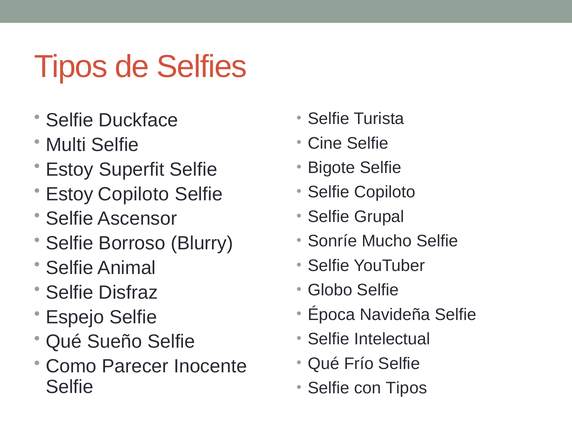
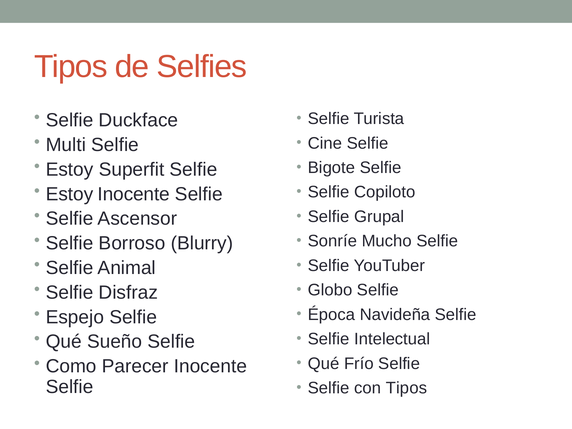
Estoy Copiloto: Copiloto -> Inocente
